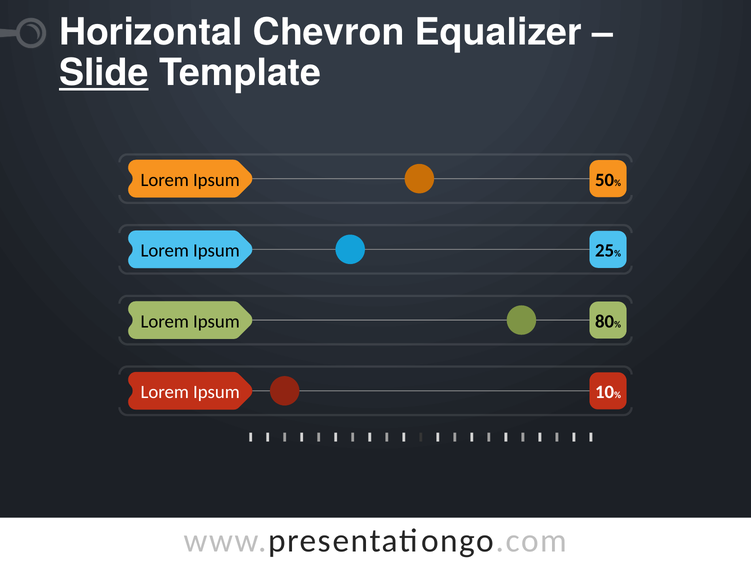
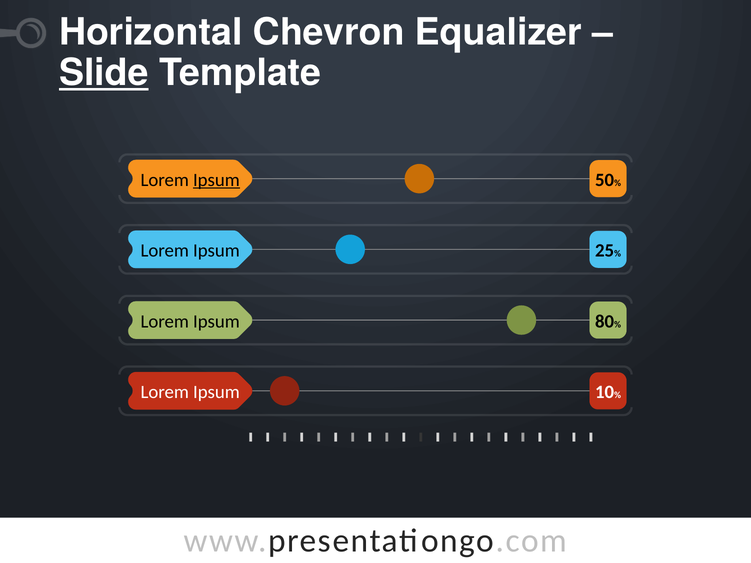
Ipsum at (216, 180) underline: none -> present
